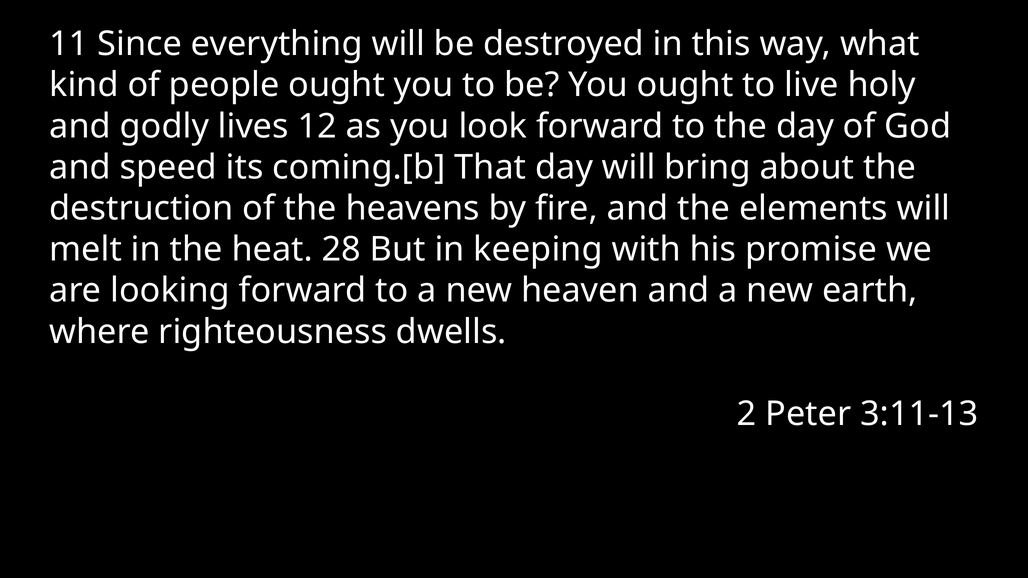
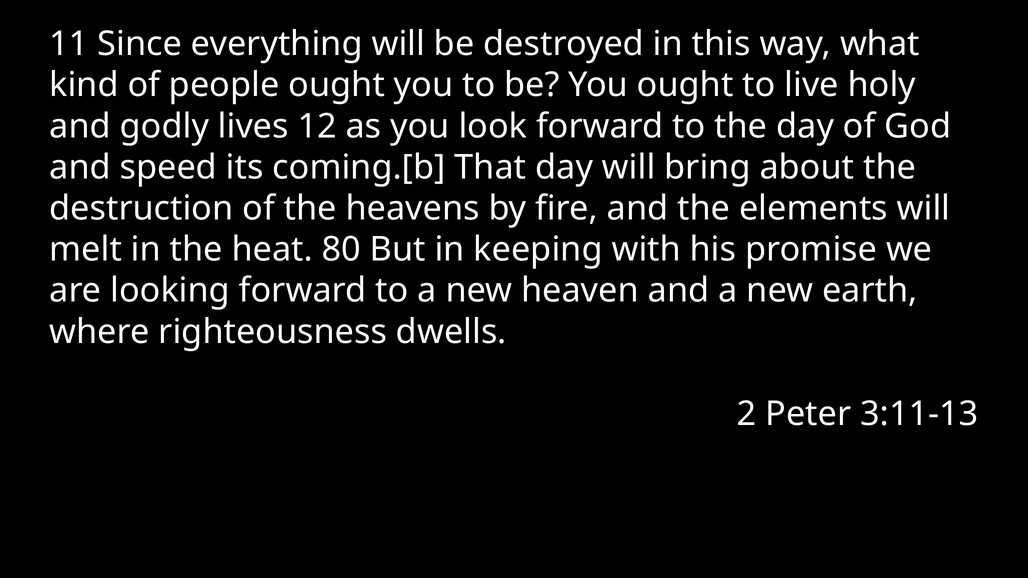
28: 28 -> 80
